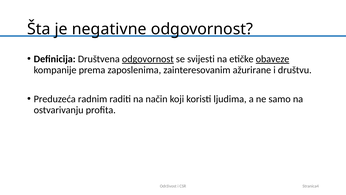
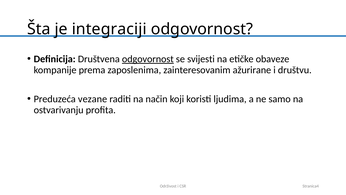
negativne: negativne -> integraciji
obaveze underline: present -> none
radnim: radnim -> vezane
